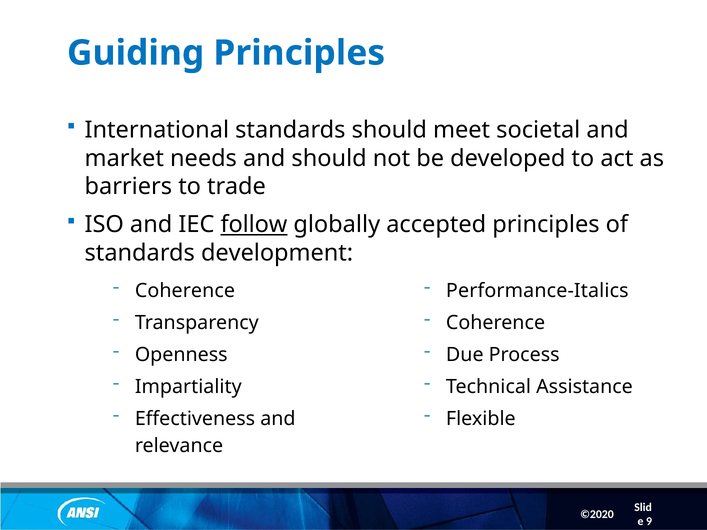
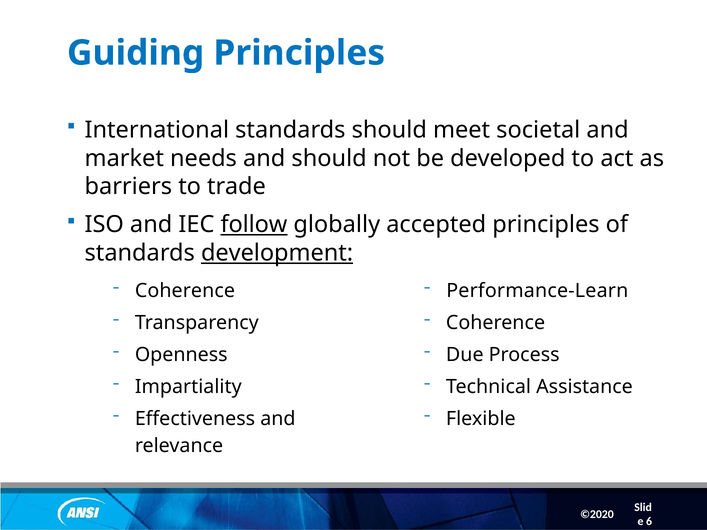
development underline: none -> present
Performance-Italics: Performance-Italics -> Performance-Learn
9: 9 -> 6
